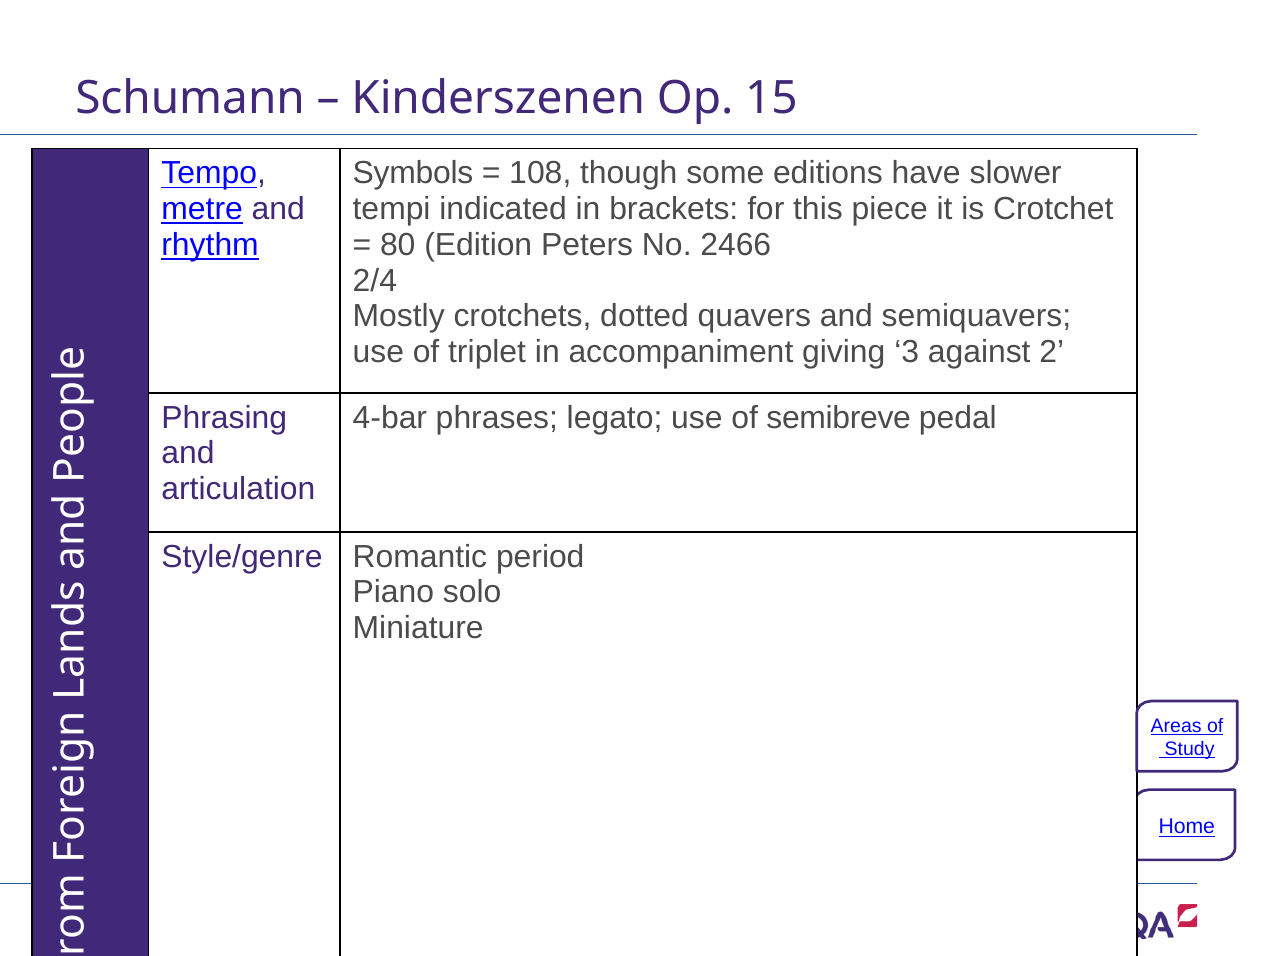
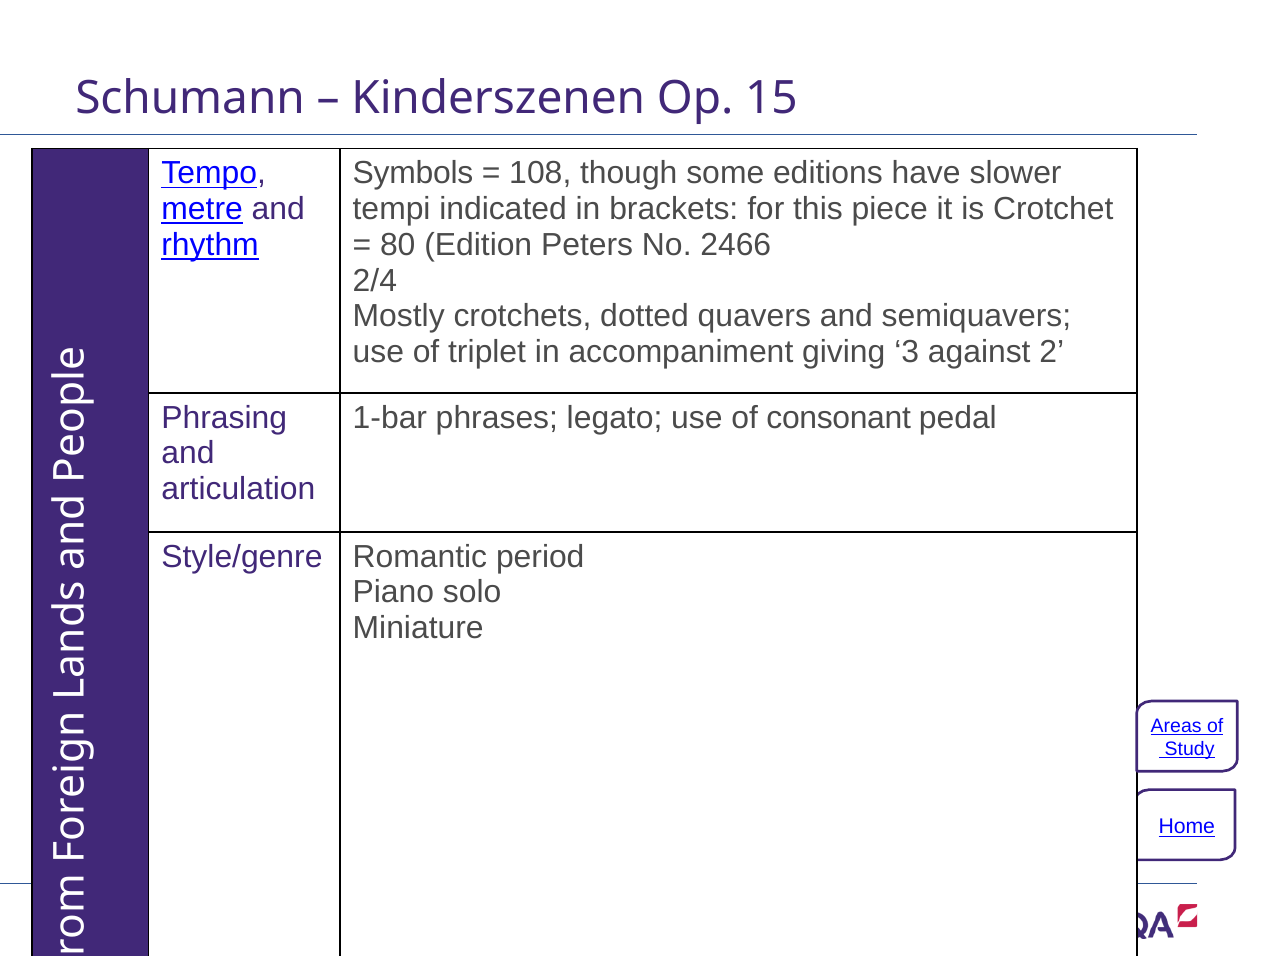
4-bar: 4-bar -> 1-bar
semibreve: semibreve -> consonant
